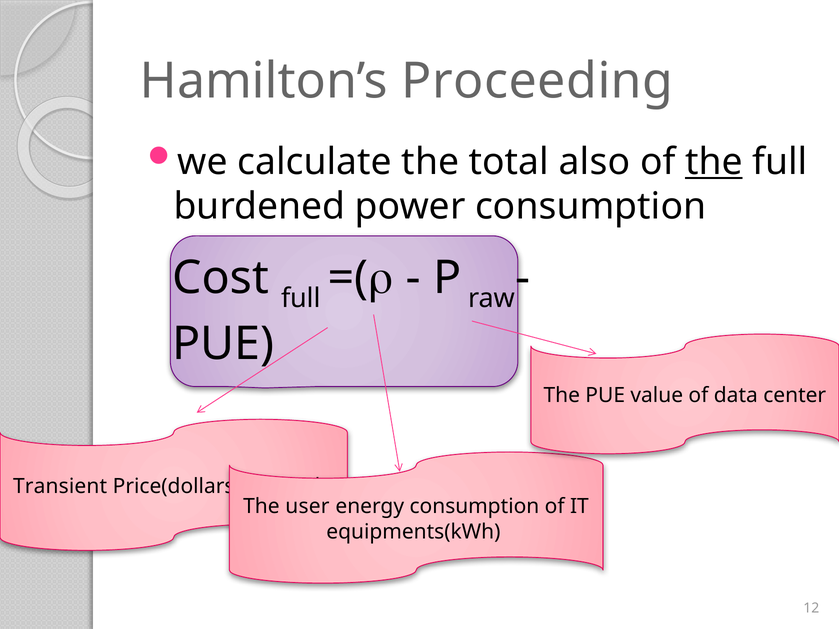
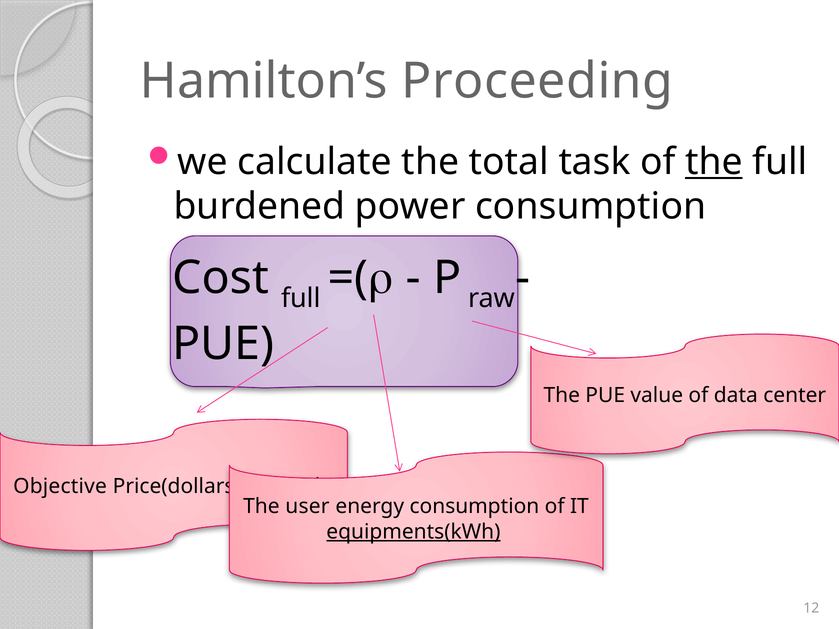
also: also -> task
Transient: Transient -> Objective
equipments(kWh underline: none -> present
